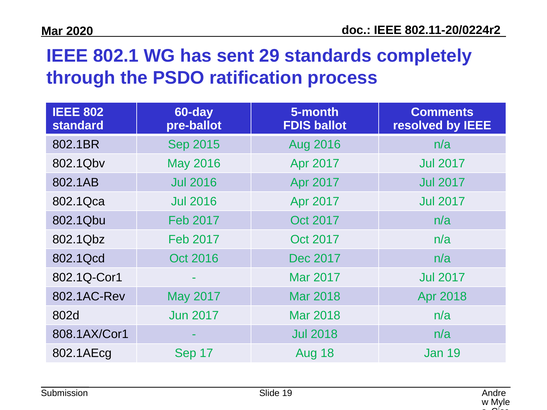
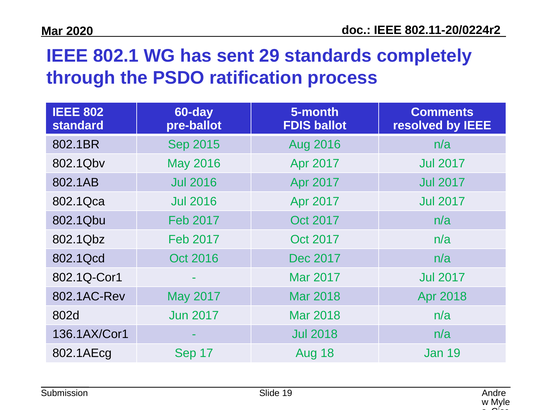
808.1AX/Cor1: 808.1AX/Cor1 -> 136.1AX/Cor1
